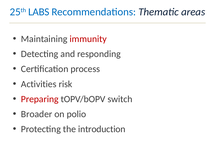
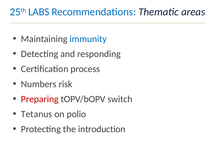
immunity colour: red -> blue
Activities: Activities -> Numbers
Broader: Broader -> Tetanus
